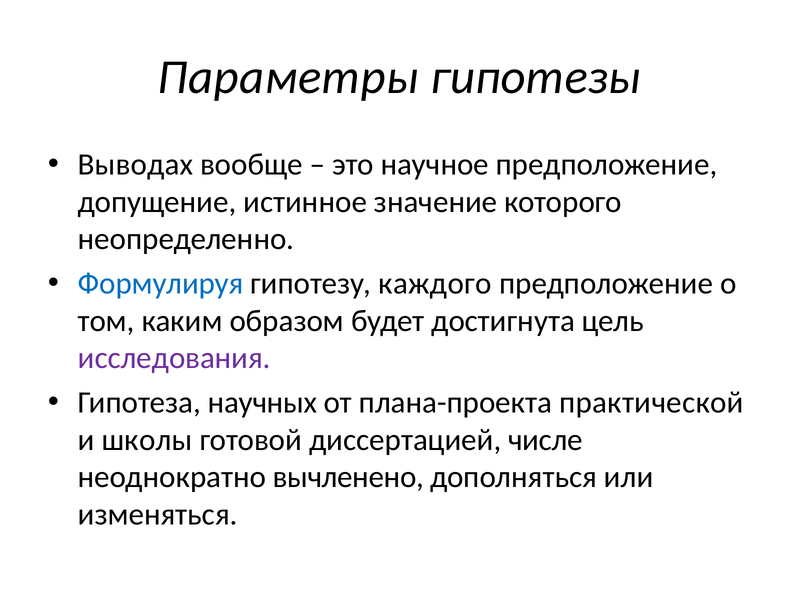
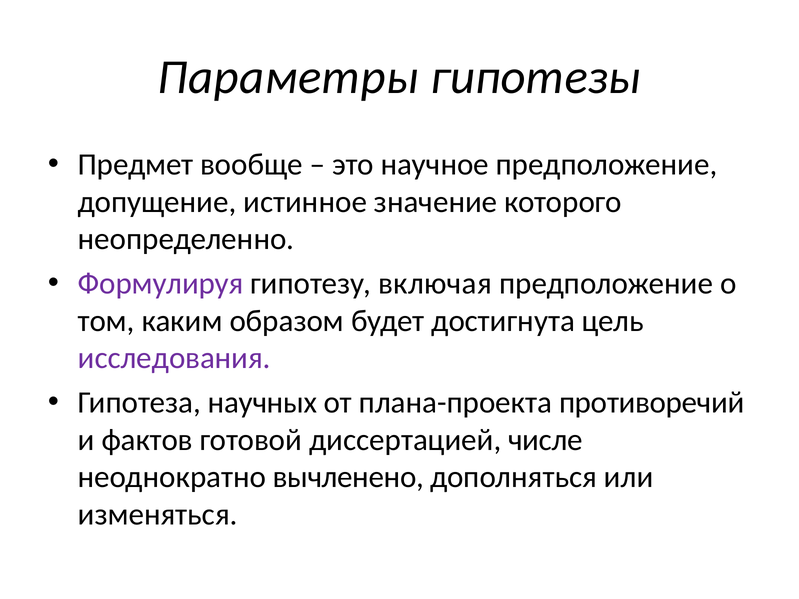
Выводах: Выводах -> Предмет
Формулируя colour: blue -> purple
каждого: каждого -> включая
практической: практической -> противоречий
школы: школы -> фактов
